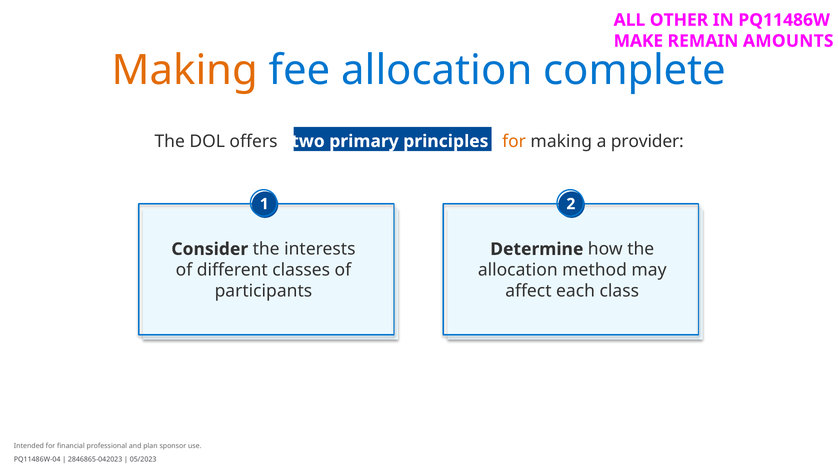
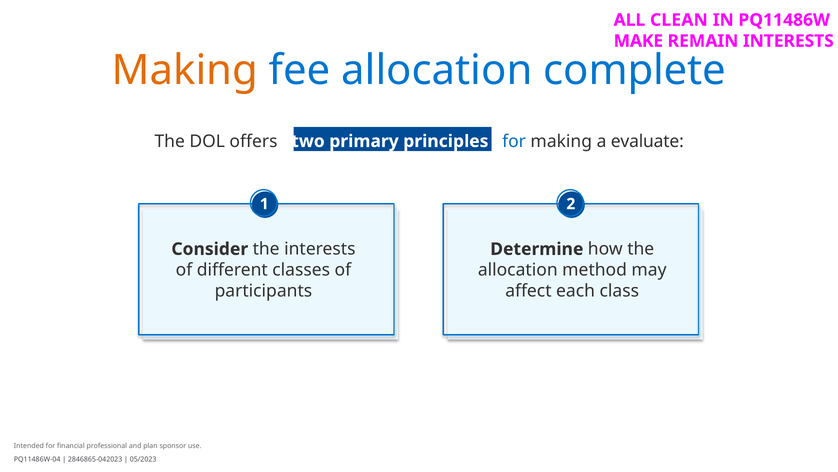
OTHER: OTHER -> CLEAN
REMAIN AMOUNTS: AMOUNTS -> INTERESTS
for at (514, 141) colour: orange -> blue
provider: provider -> evaluate
